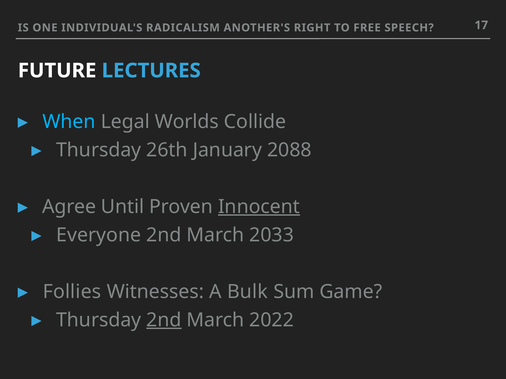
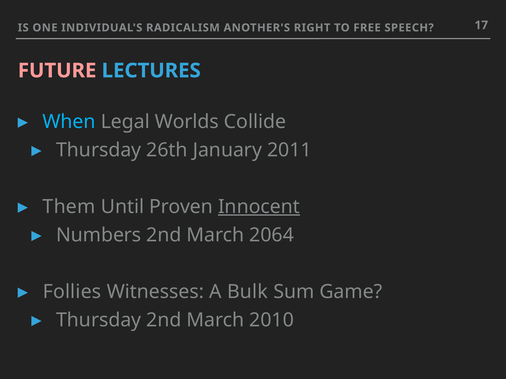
FUTURE colour: white -> pink
2088: 2088 -> 2011
Agree: Agree -> Them
Everyone: Everyone -> Numbers
2033: 2033 -> 2064
2nd at (164, 320) underline: present -> none
2022: 2022 -> 2010
